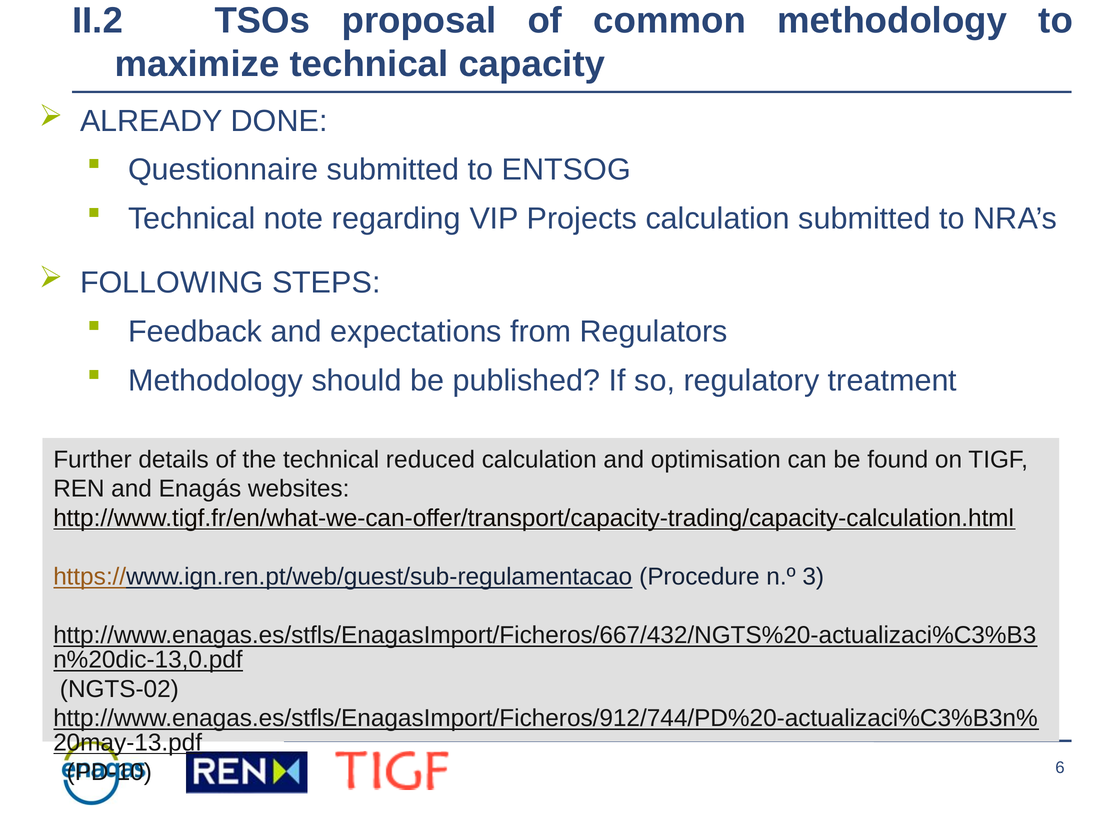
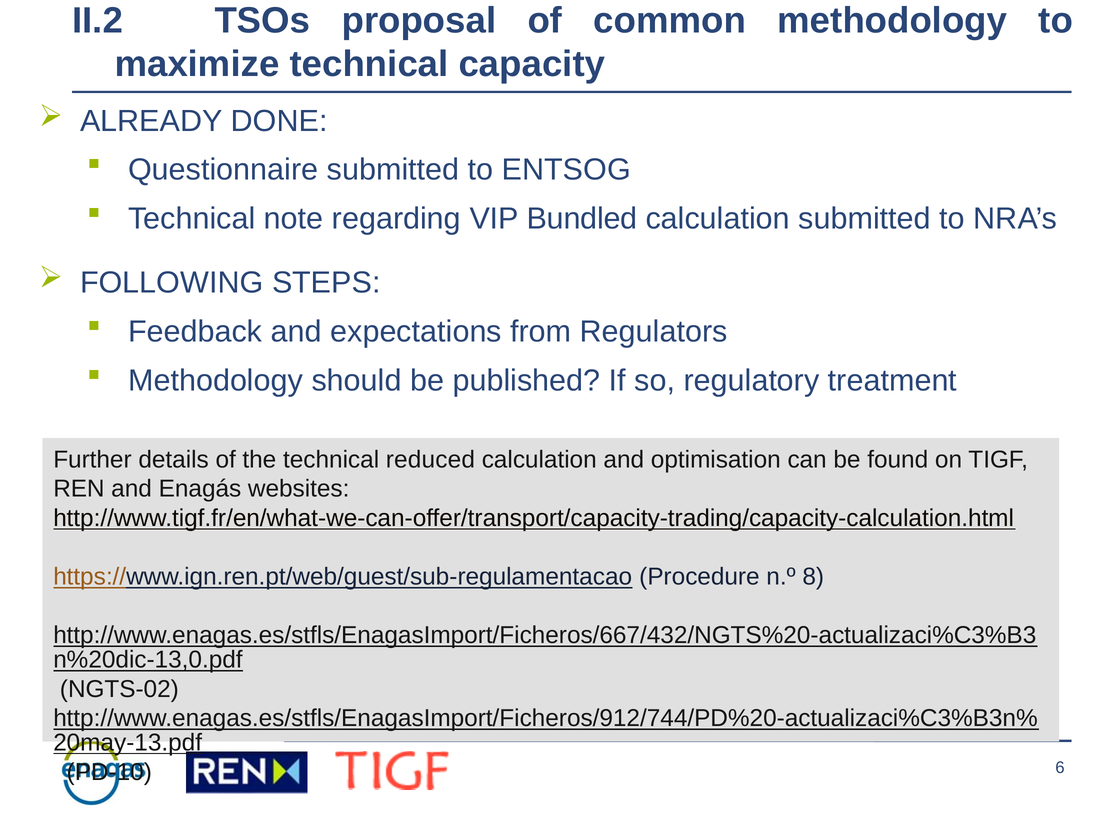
Projects: Projects -> Bundled
3: 3 -> 8
